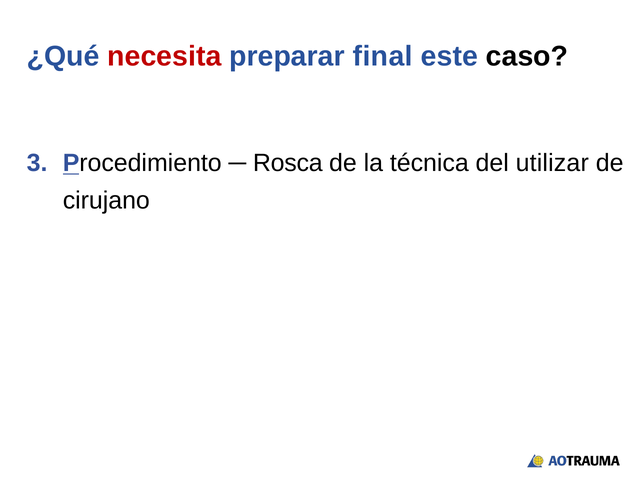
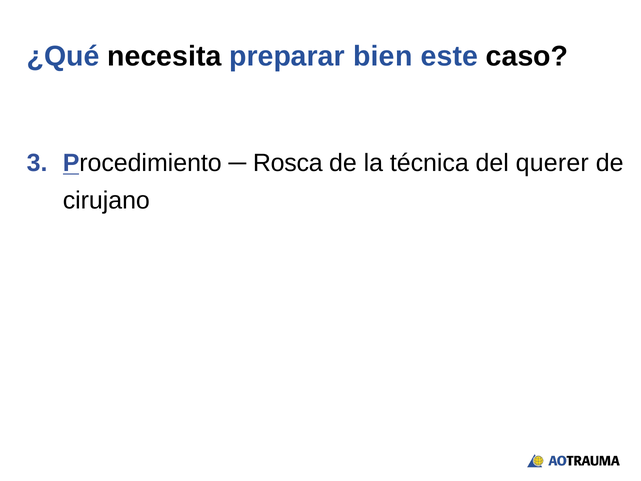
necesita colour: red -> black
final: final -> bien
utilizar: utilizar -> querer
